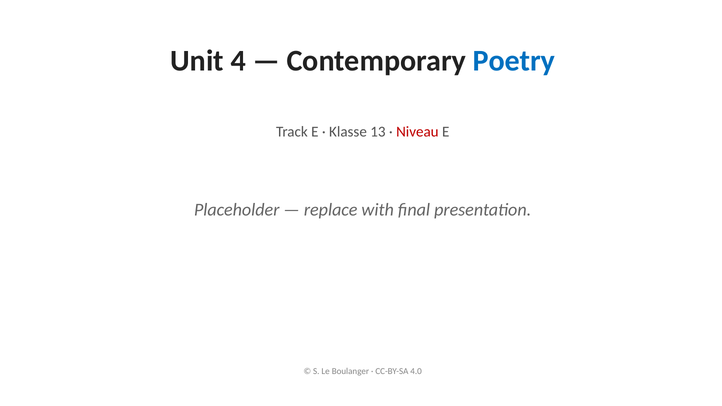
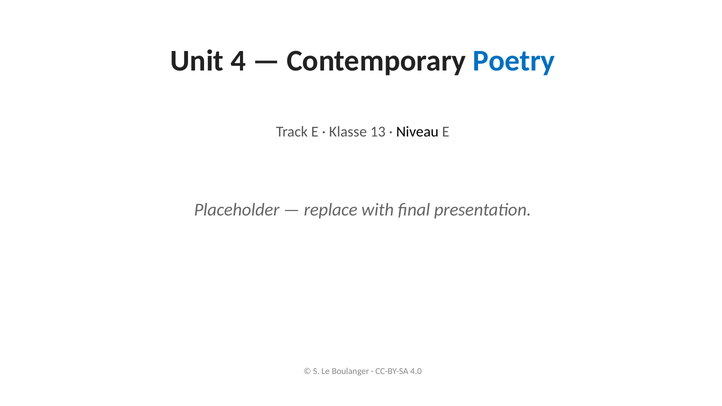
Niveau colour: red -> black
